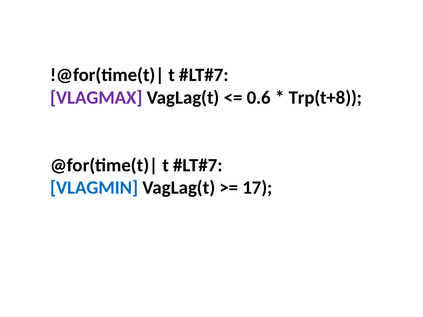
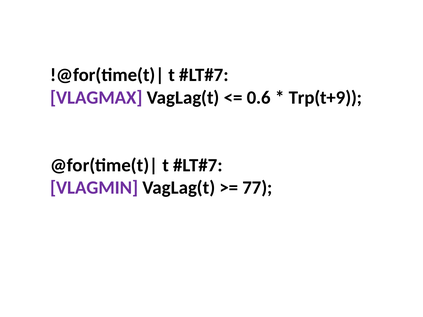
Trp(t+8: Trp(t+8 -> Trp(t+9
VLAGMIN colour: blue -> purple
17: 17 -> 77
